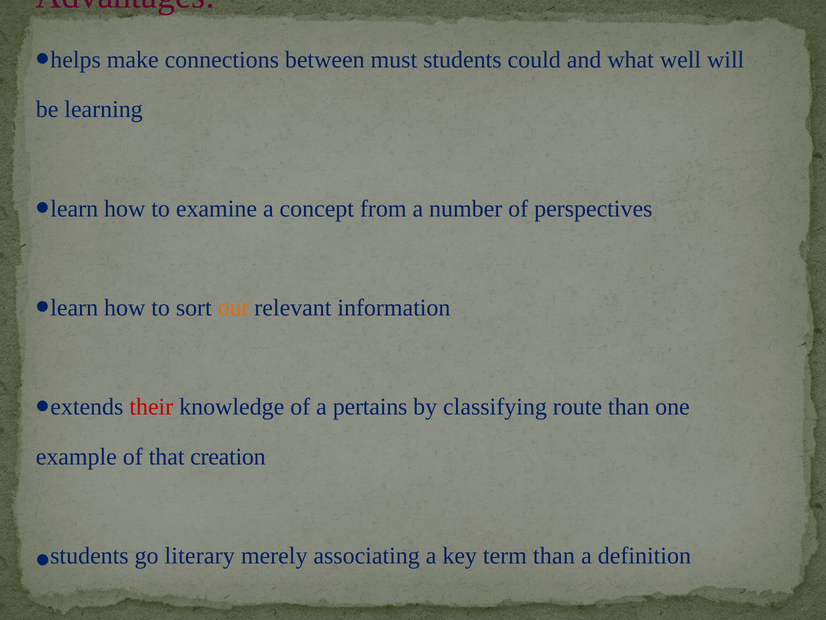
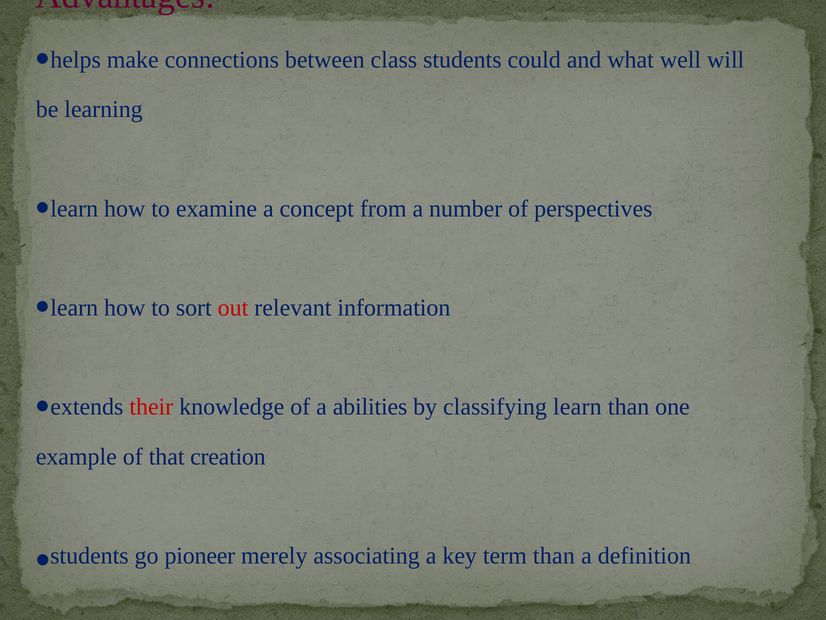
must: must -> class
out colour: orange -> red
pertains: pertains -> abilities
classifying route: route -> learn
literary: literary -> pioneer
